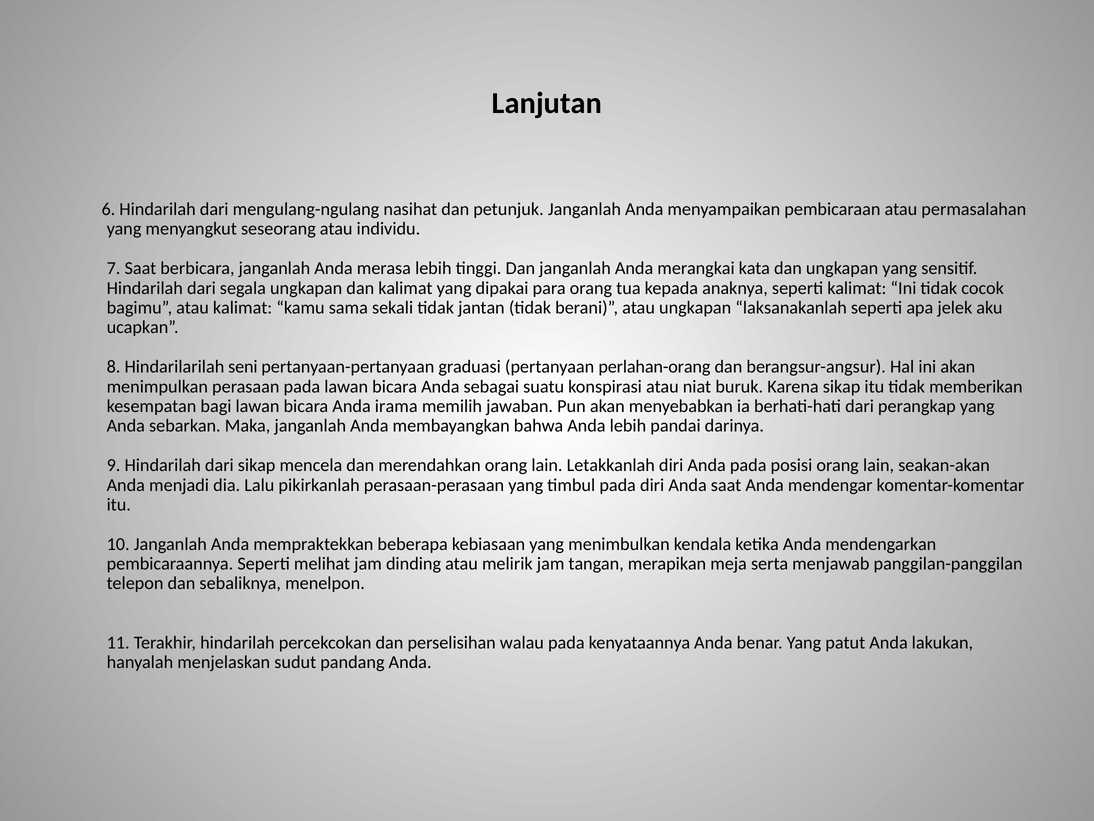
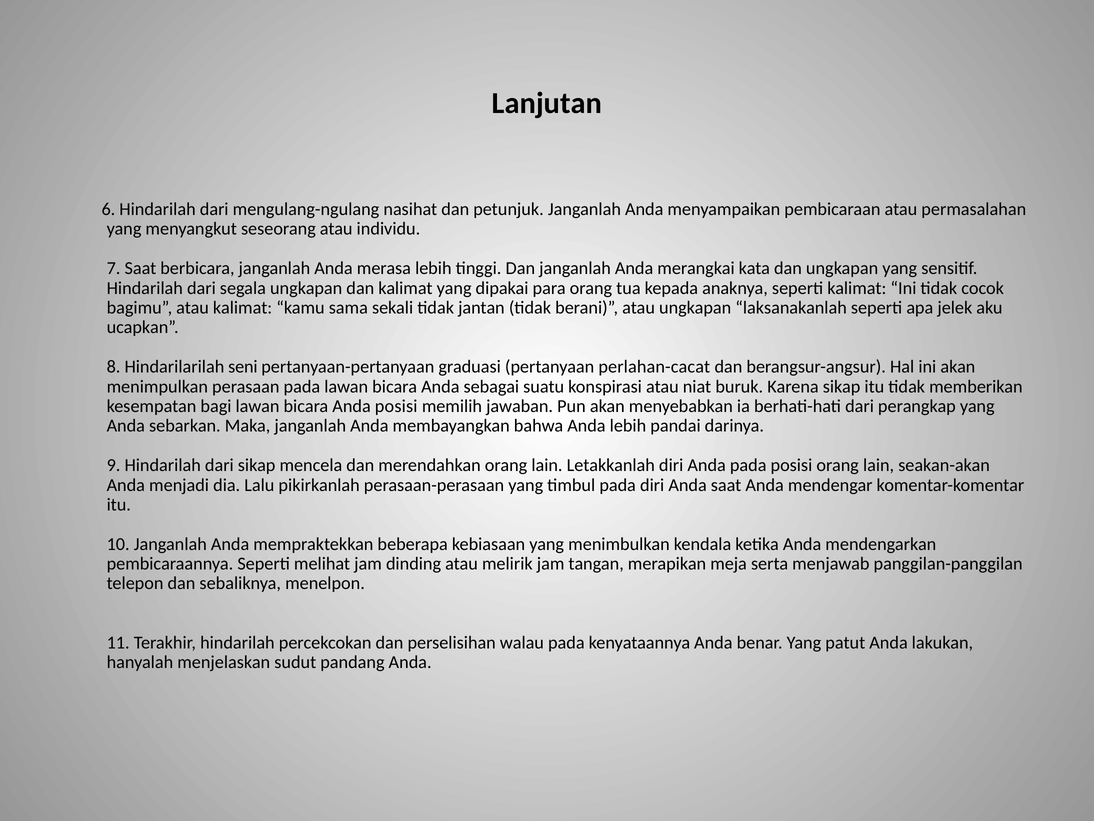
perlahan-orang: perlahan-orang -> perlahan-cacat
Anda irama: irama -> posisi
